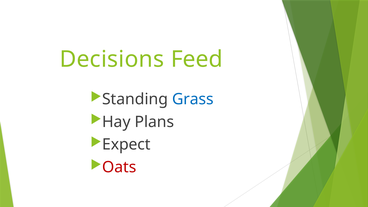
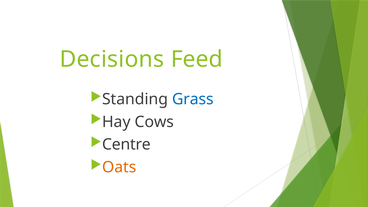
Plans: Plans -> Cows
Expect: Expect -> Centre
Oats colour: red -> orange
